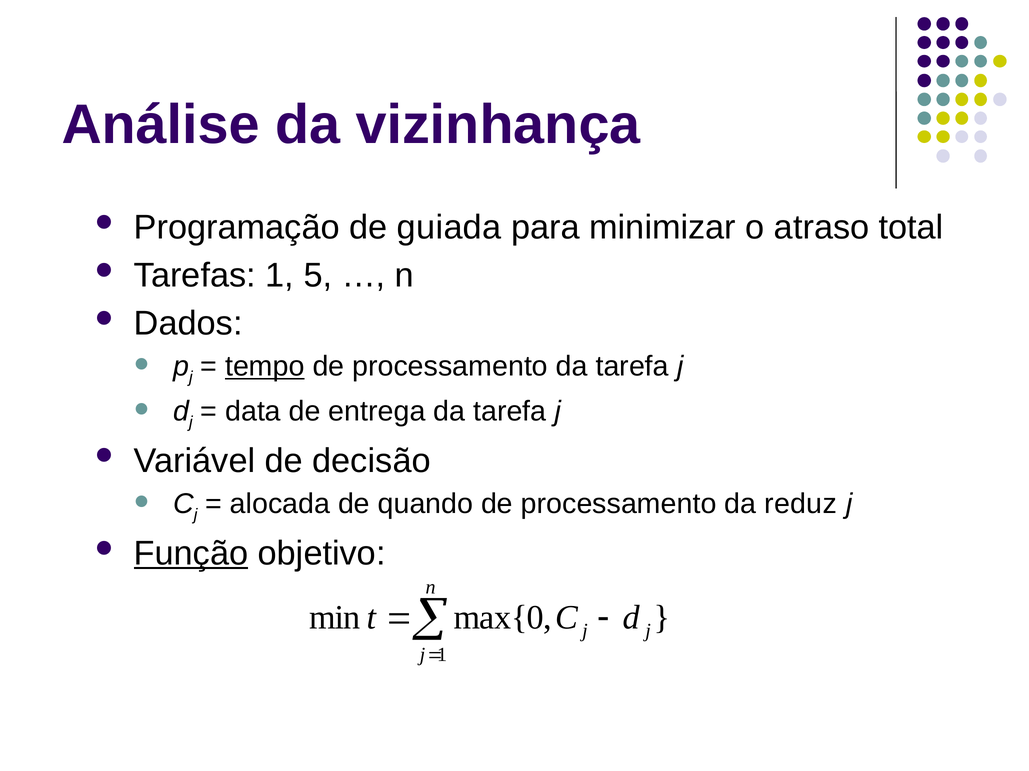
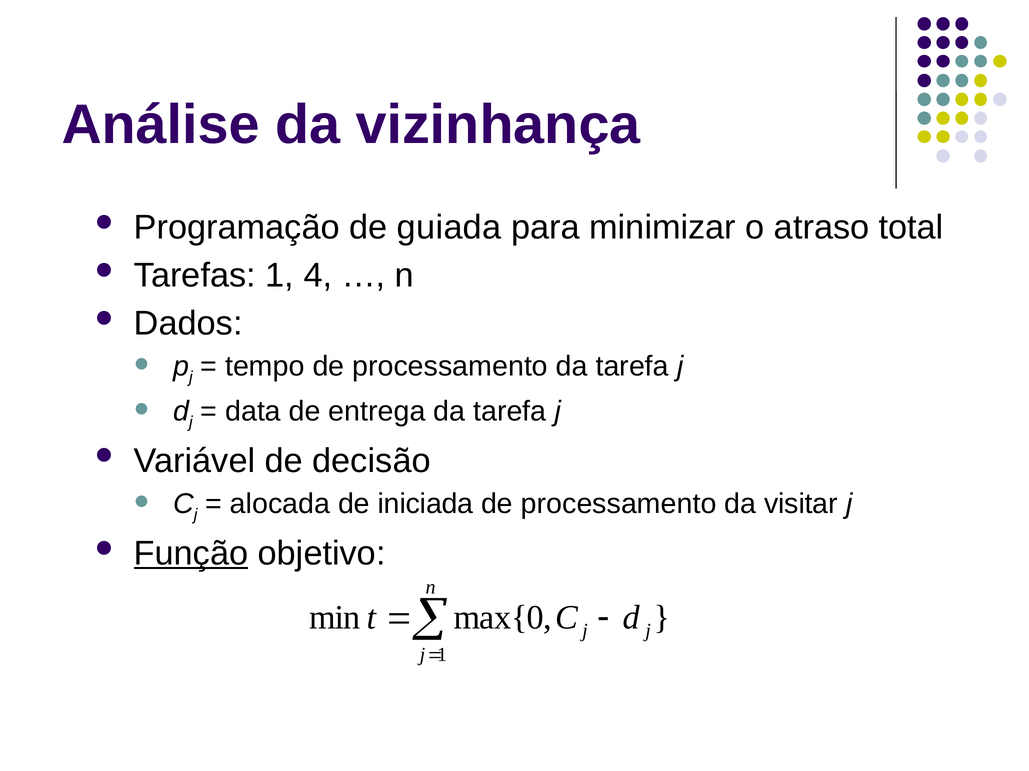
5: 5 -> 4
tempo underline: present -> none
quando: quando -> iniciada
reduz: reduz -> visitar
